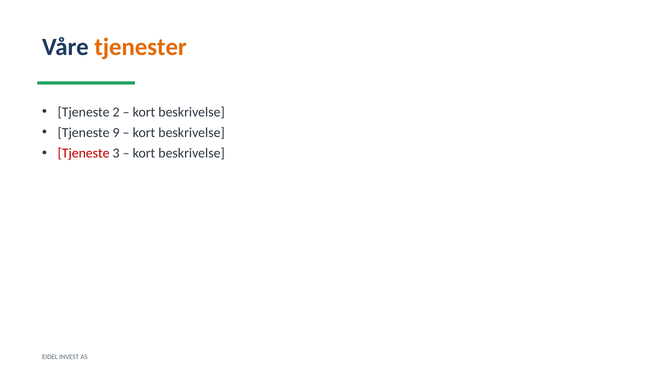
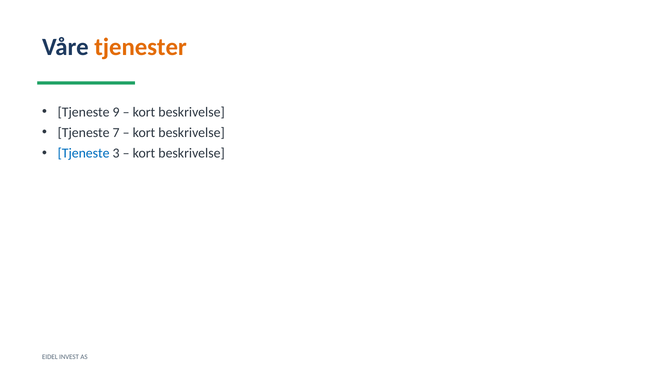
2: 2 -> 9
9: 9 -> 7
Tjeneste at (84, 154) colour: red -> blue
